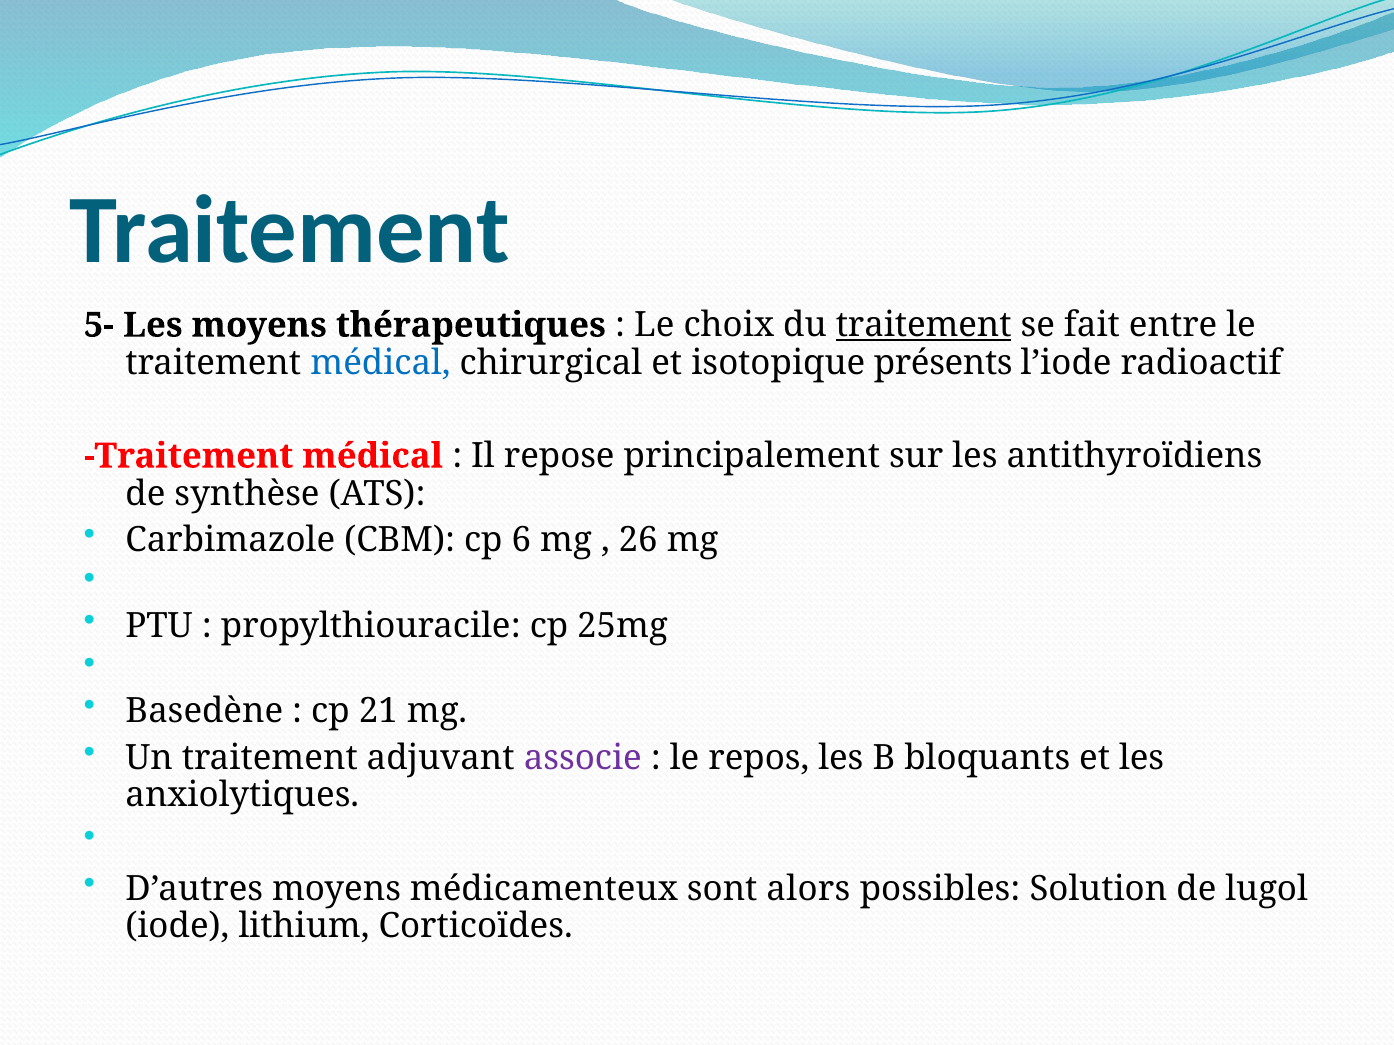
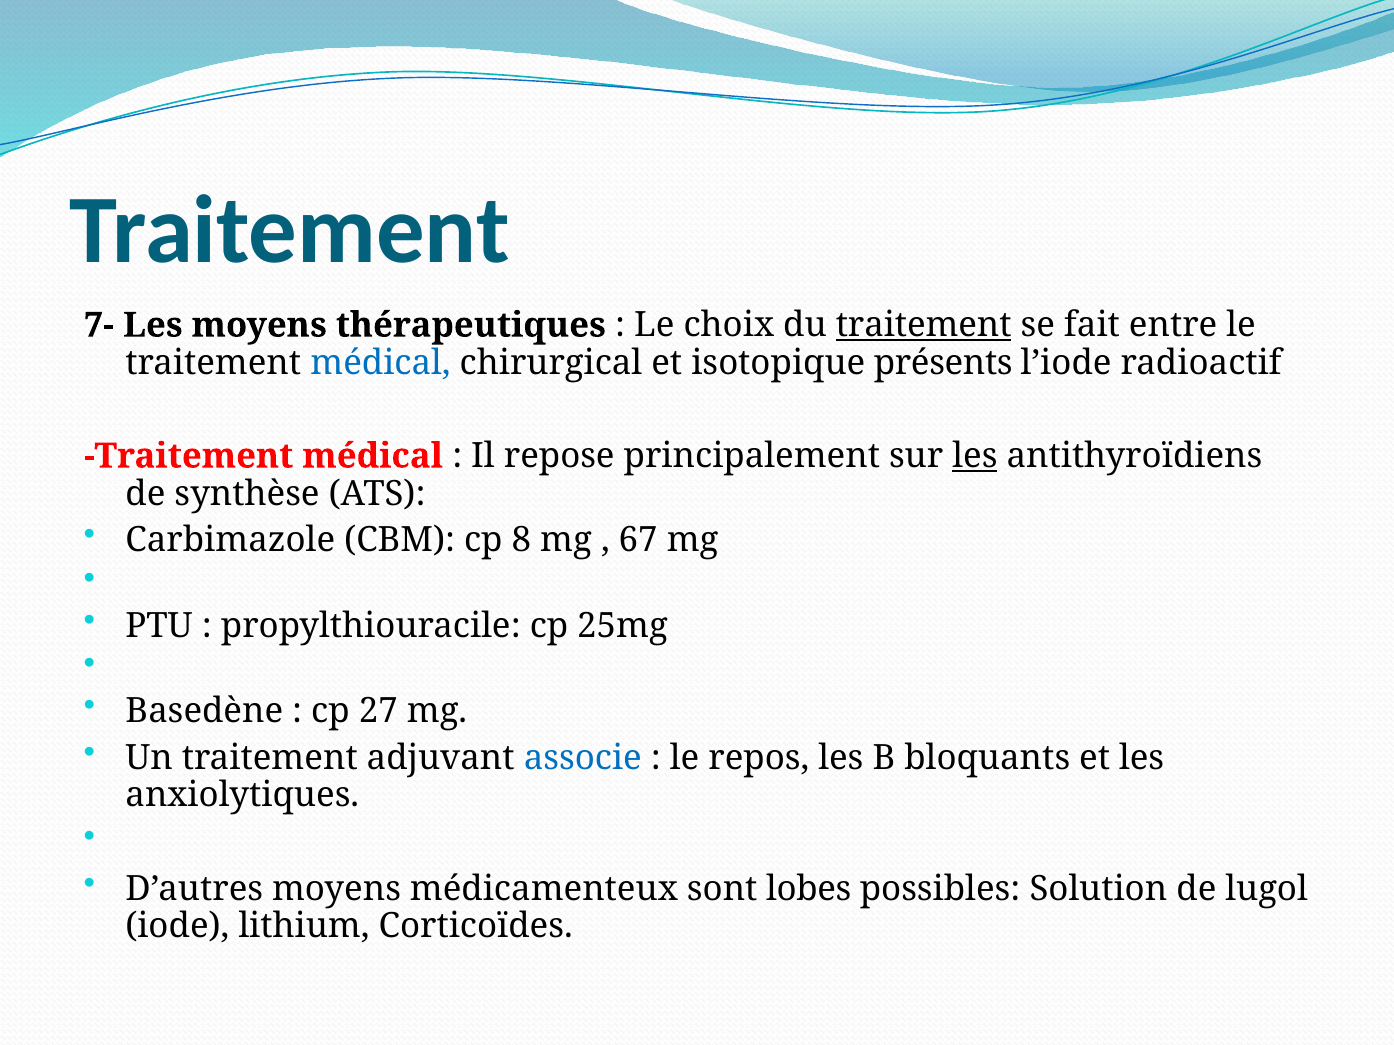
5-: 5- -> 7-
les at (975, 456) underline: none -> present
6: 6 -> 8
26: 26 -> 67
21: 21 -> 27
associe colour: purple -> blue
alors: alors -> lobes
